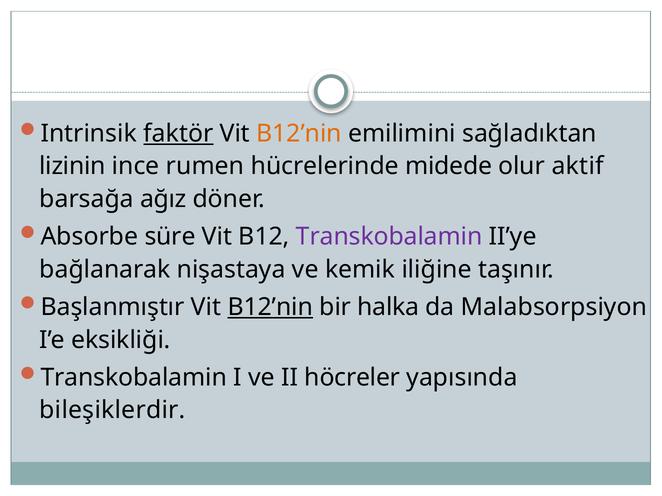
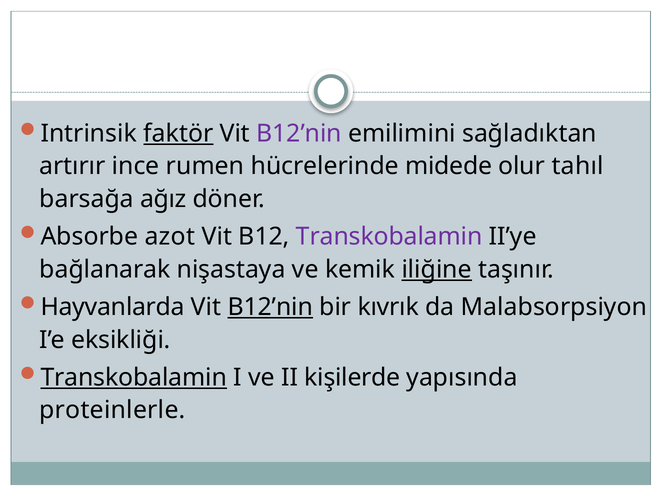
B12’nin at (299, 133) colour: orange -> purple
lizinin: lizinin -> artırır
aktif: aktif -> tahıl
süre: süre -> azot
iliğine underline: none -> present
Başlanmıştır: Başlanmıştır -> Hayvanlarda
halka: halka -> kıvrık
Transkobalamin at (134, 378) underline: none -> present
höcreler: höcreler -> kişilerde
bileşiklerdir: bileşiklerdir -> proteinlerle
